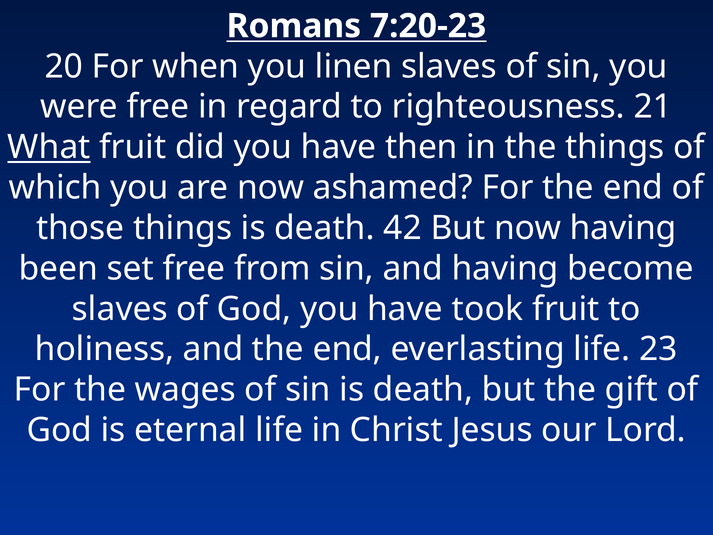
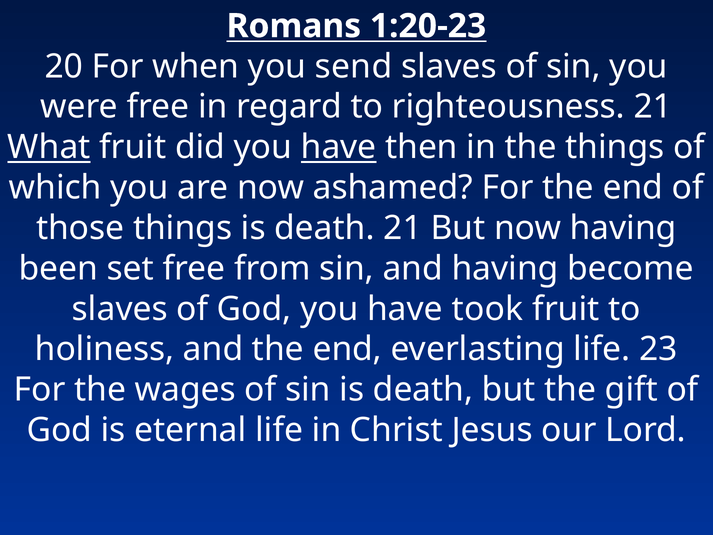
7:20-23: 7:20-23 -> 1:20-23
linen: linen -> send
have at (339, 147) underline: none -> present
death 42: 42 -> 21
